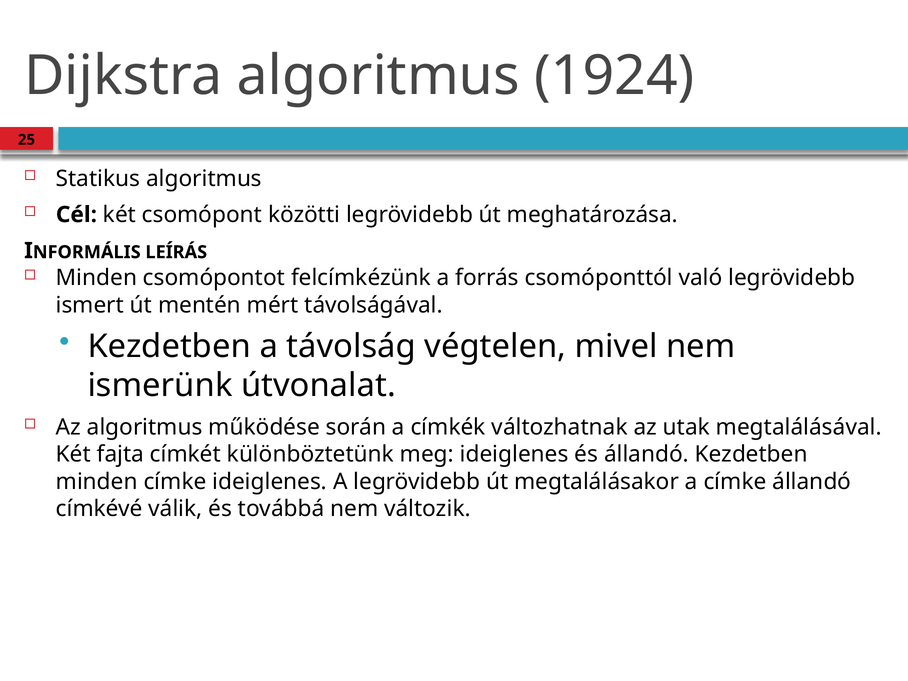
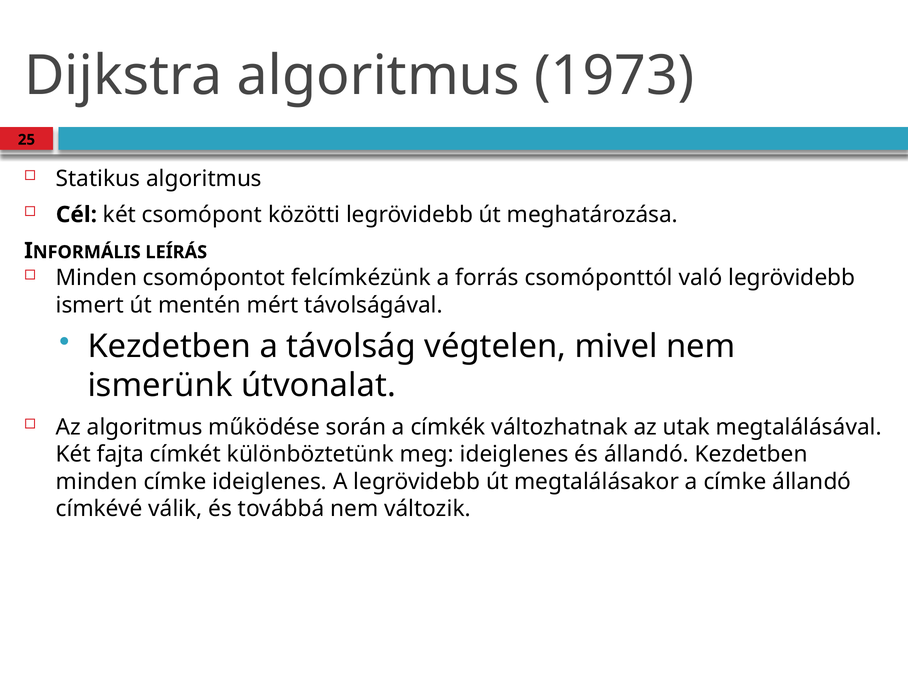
1924: 1924 -> 1973
